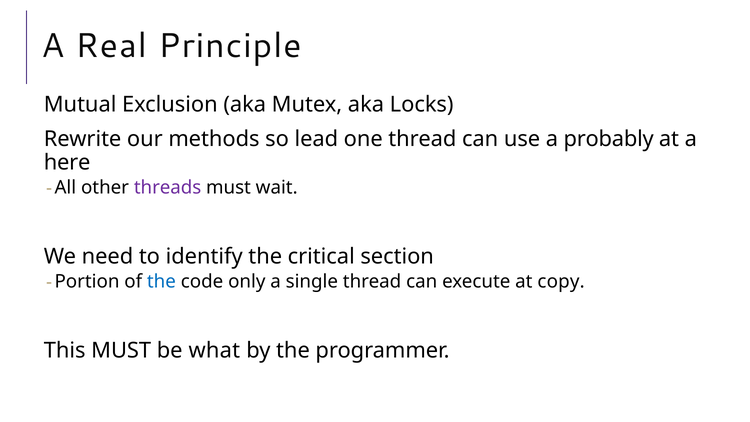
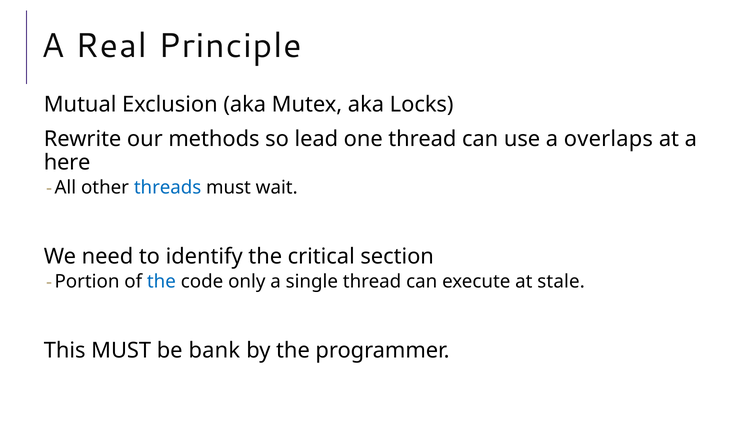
probably: probably -> overlaps
threads colour: purple -> blue
copy: copy -> stale
what: what -> bank
